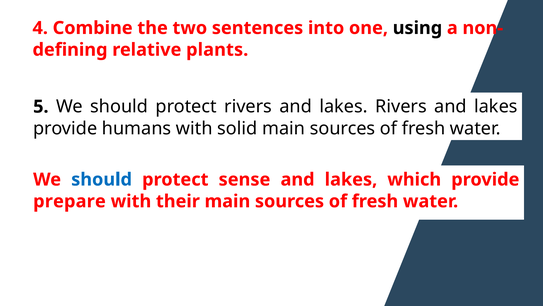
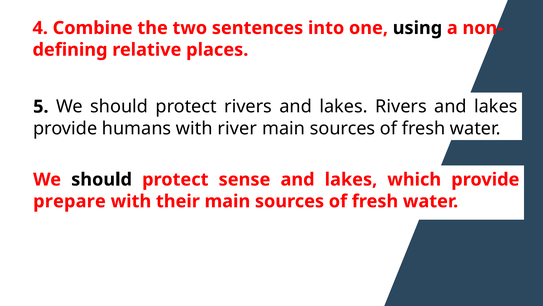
plants: plants -> places
solid: solid -> river
should at (102, 179) colour: blue -> black
